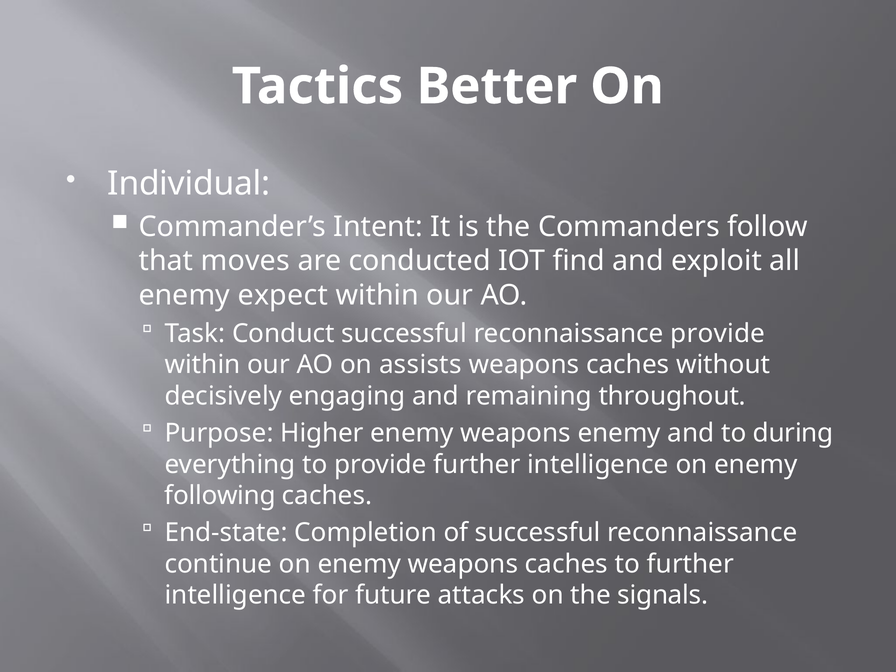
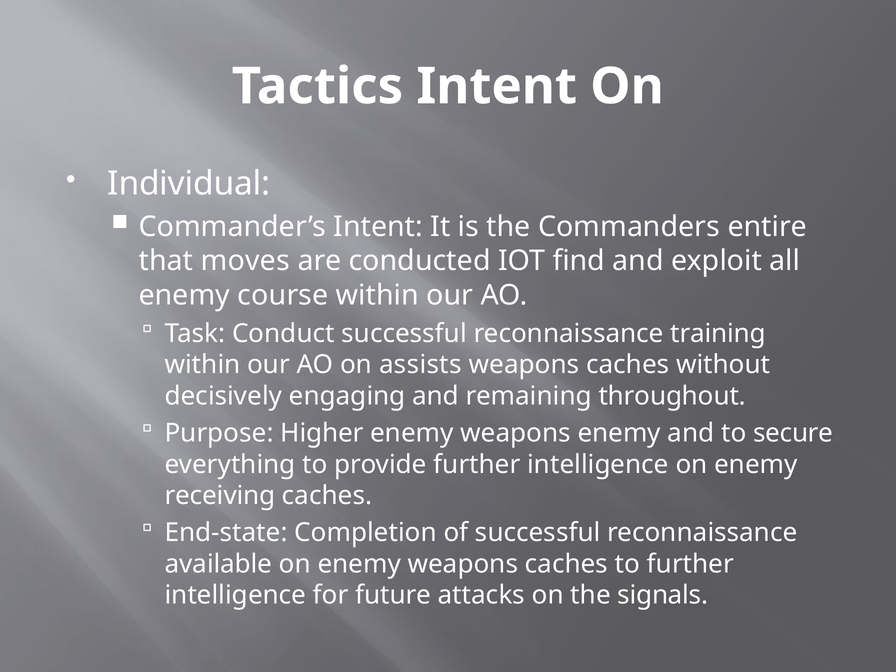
Tactics Better: Better -> Intent
follow: follow -> entire
expect: expect -> course
reconnaissance provide: provide -> training
during: during -> secure
following: following -> receiving
continue: continue -> available
